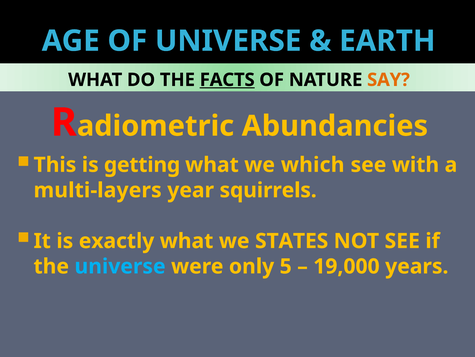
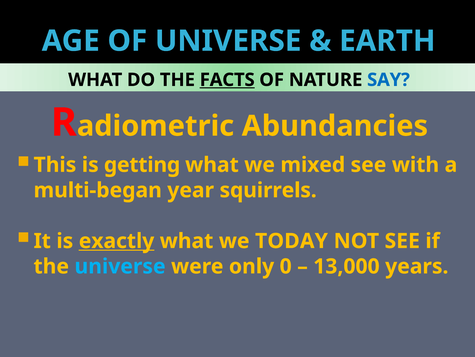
SAY colour: orange -> blue
which: which -> mixed
multi-layers: multi-layers -> multi-began
exactly underline: none -> present
STATES: STATES -> TODAY
5: 5 -> 0
19,000: 19,000 -> 13,000
